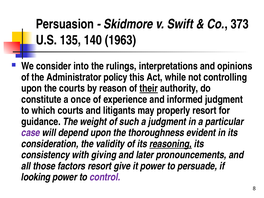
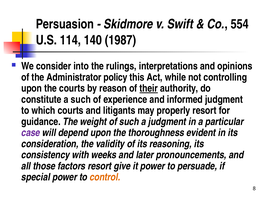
373: 373 -> 554
135: 135 -> 114
1963: 1963 -> 1987
a once: once -> such
reasoning underline: present -> none
giving: giving -> weeks
looking: looking -> special
control colour: purple -> orange
